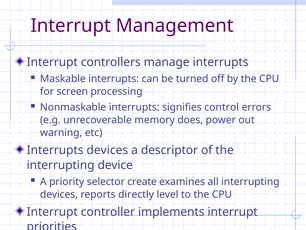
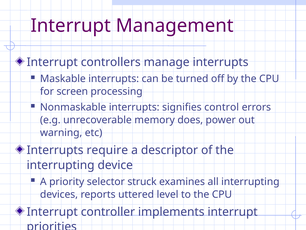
Interrupts devices: devices -> require
create: create -> struck
directly: directly -> uttered
